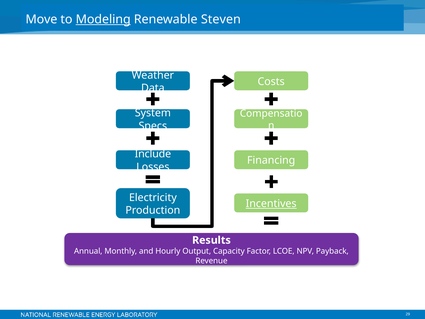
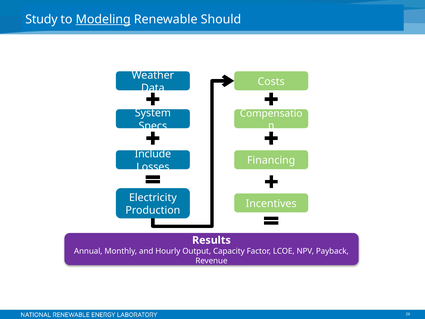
Move: Move -> Study
Steven: Steven -> Should
Incentives underline: present -> none
